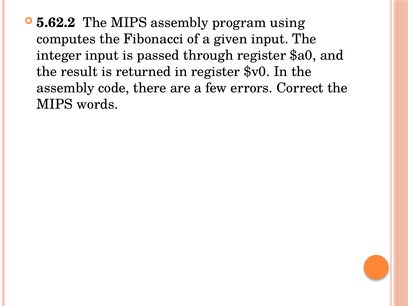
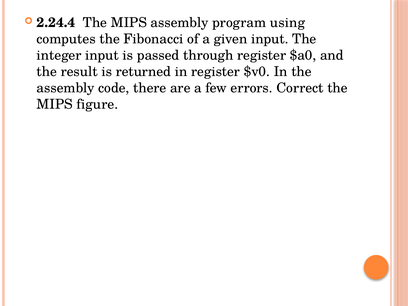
5.62.2: 5.62.2 -> 2.24.4
words: words -> figure
